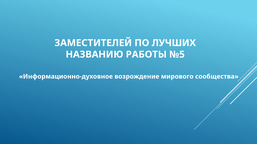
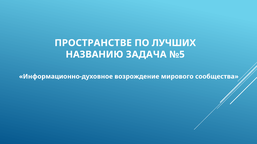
ЗАМЕСТИТЕЛЕЙ: ЗАМЕСТИТЕЛЕЙ -> ПРОСТРАНСТВЕ
РАБОТЫ: РАБОТЫ -> ЗАДАЧА
